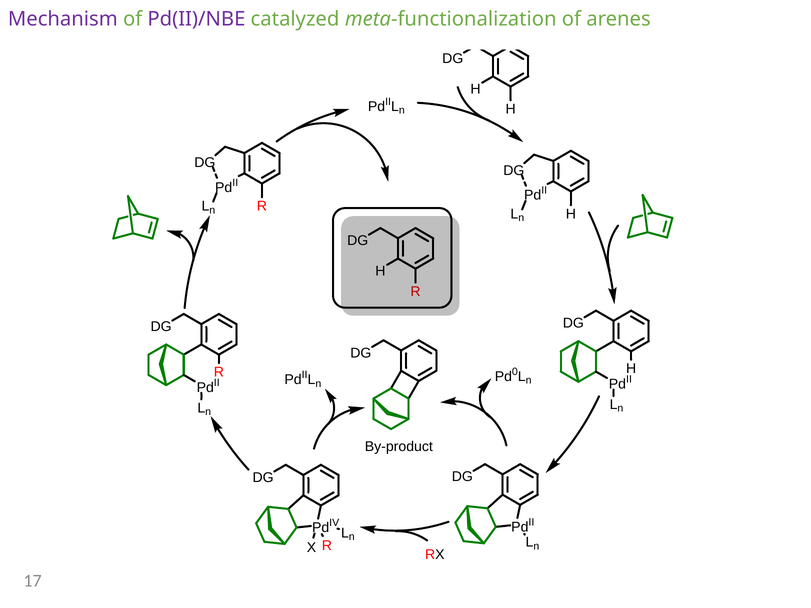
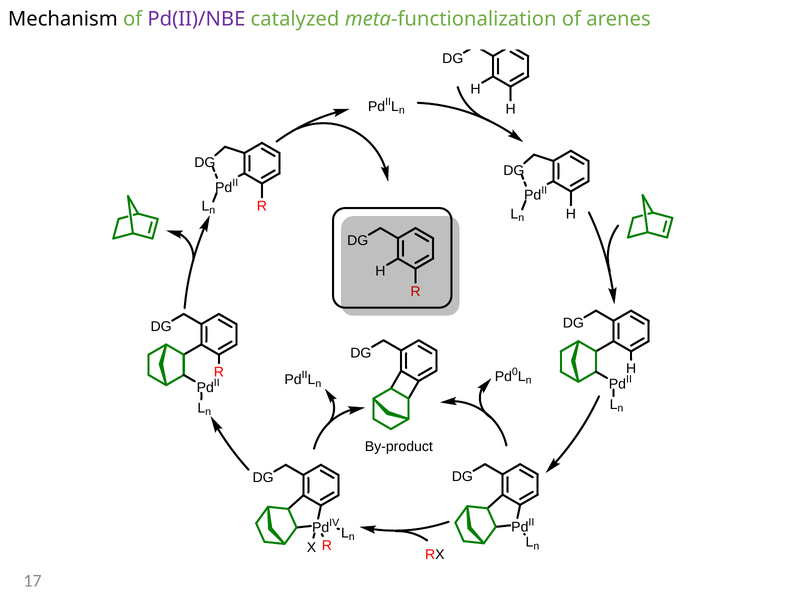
Mechanism colour: purple -> black
